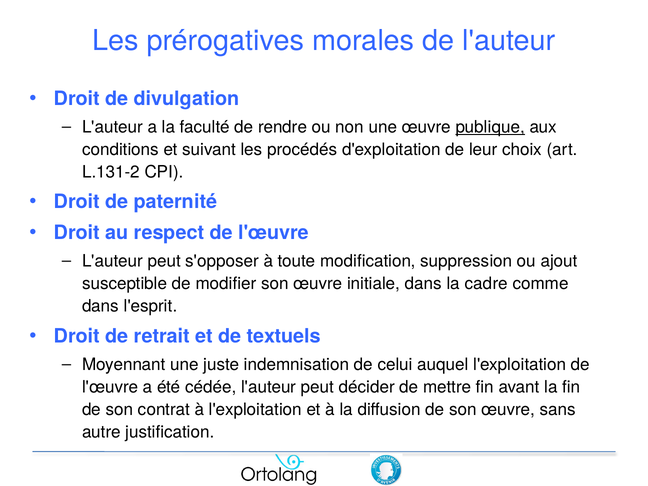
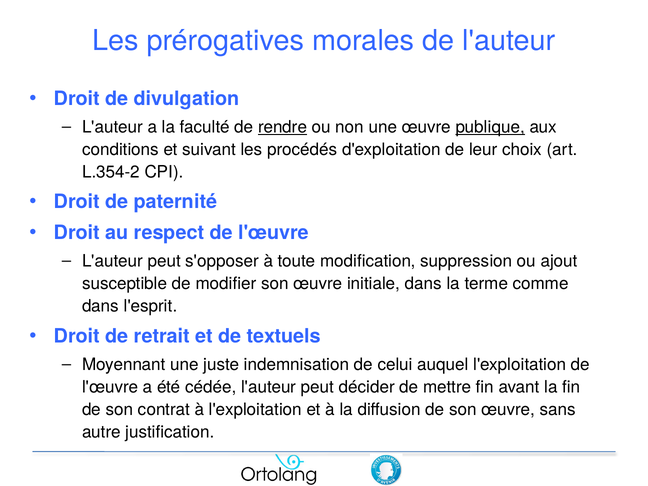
rendre underline: none -> present
L.131-2: L.131-2 -> L.354-2
cadre: cadre -> terme
